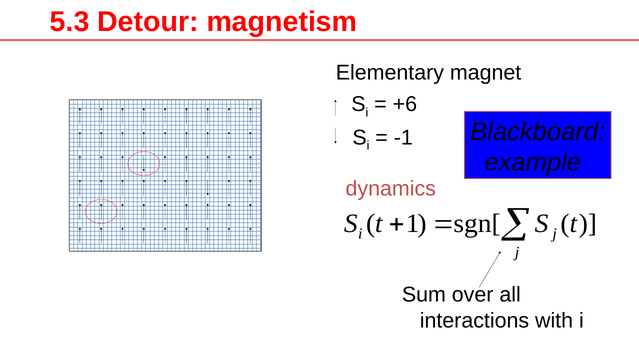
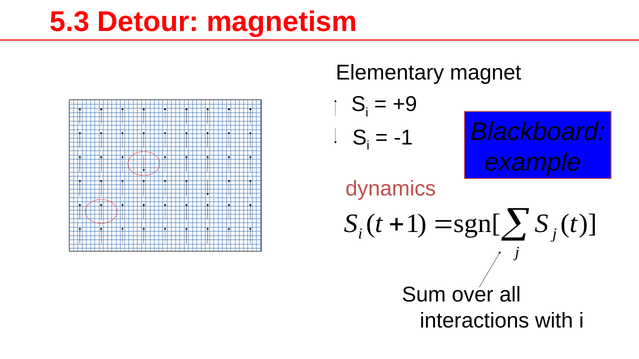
+6: +6 -> +9
